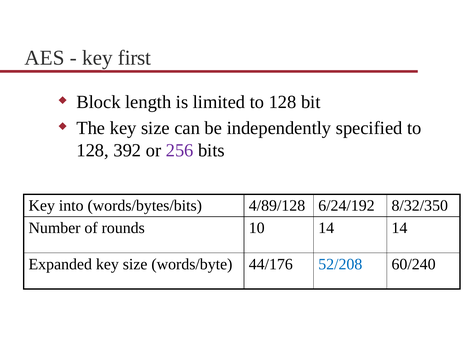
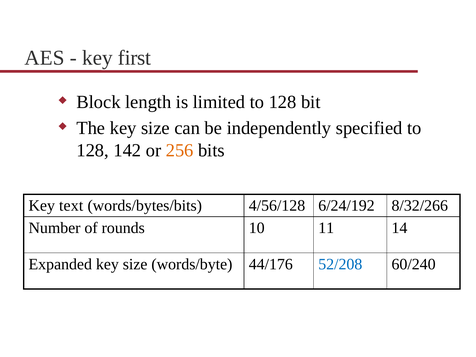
392: 392 -> 142
256 colour: purple -> orange
into: into -> text
4/89/128: 4/89/128 -> 4/56/128
8/32/350: 8/32/350 -> 8/32/266
10 14: 14 -> 11
